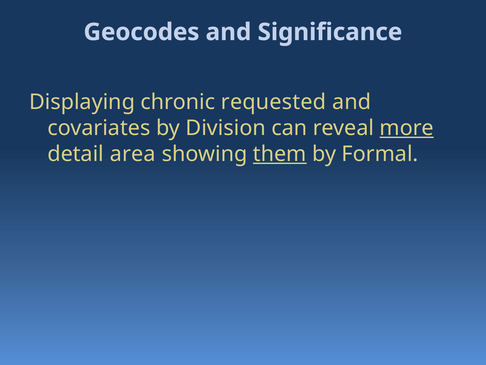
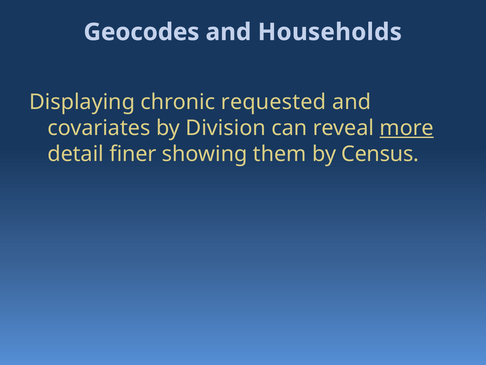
Significance: Significance -> Households
area: area -> finer
them underline: present -> none
Formal: Formal -> Census
